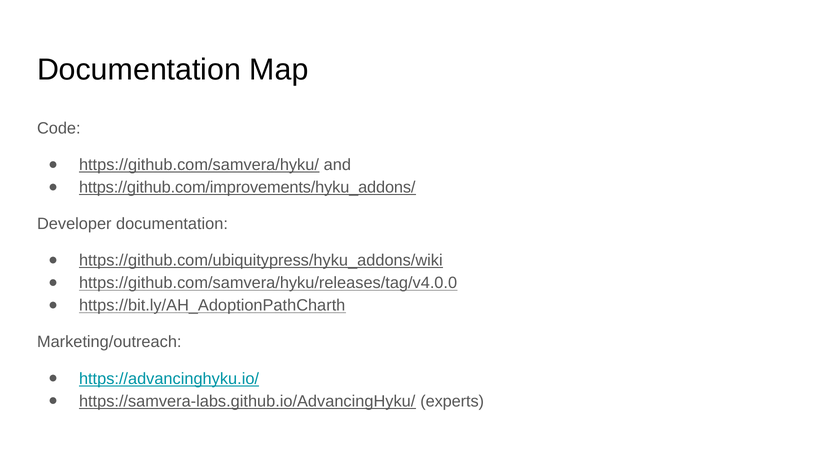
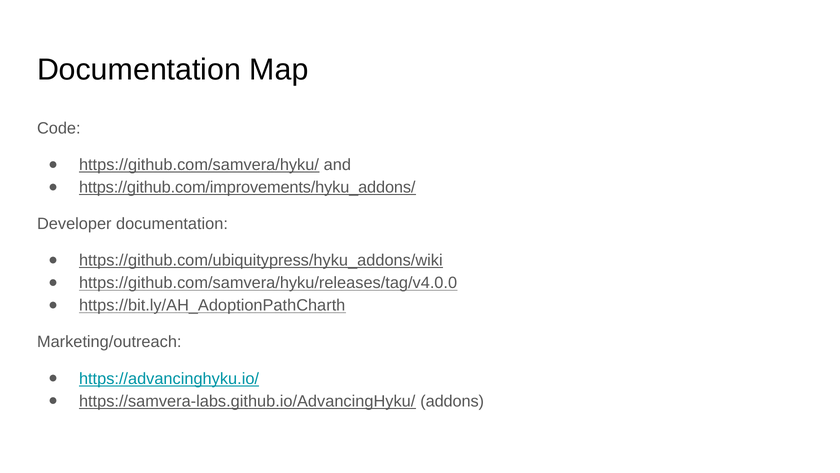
experts: experts -> addons
